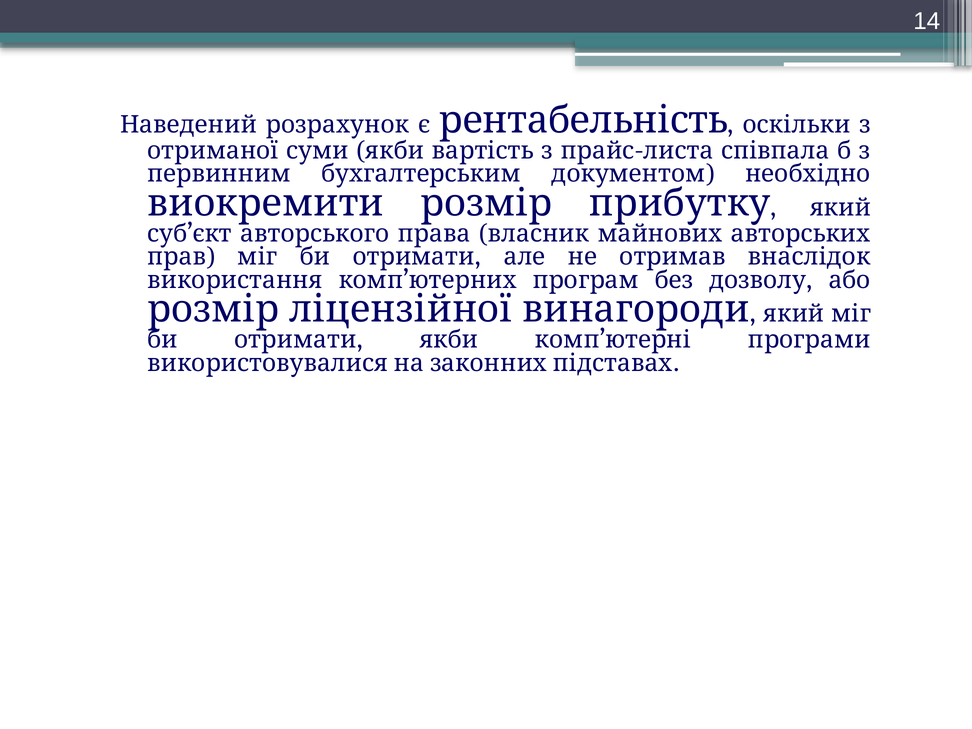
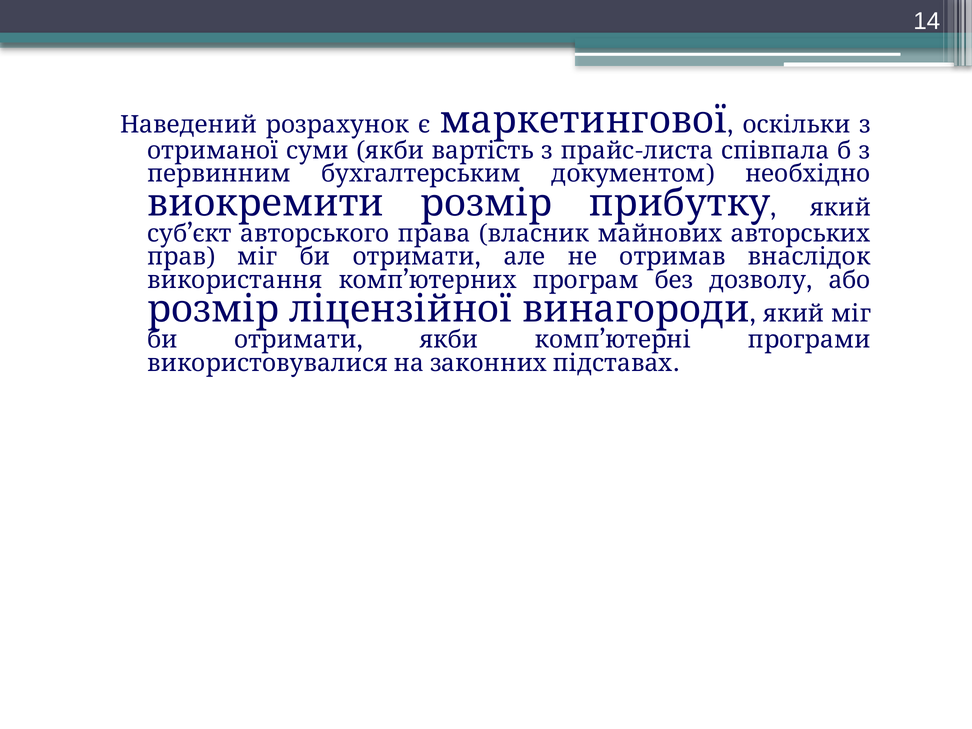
рентабельність: рентабельність -> маркетингової
